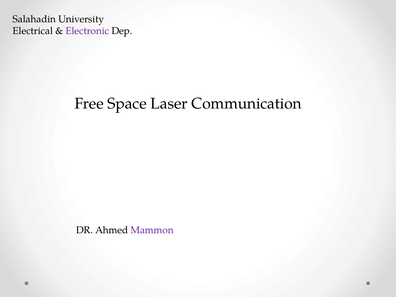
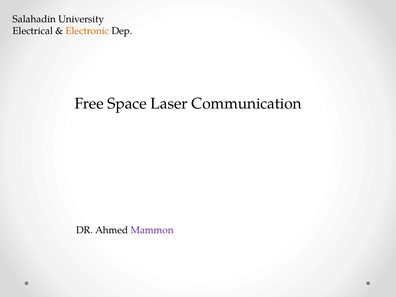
Electronic colour: purple -> orange
